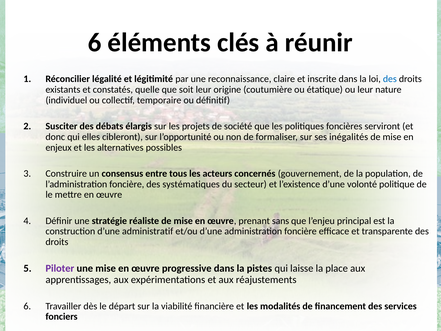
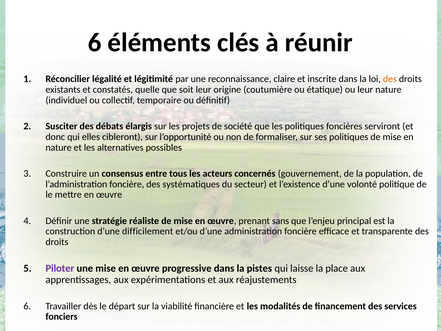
des at (390, 79) colour: blue -> orange
ses inégalités: inégalités -> politiques
enjeux at (59, 147): enjeux -> nature
administratif: administratif -> difficilement
